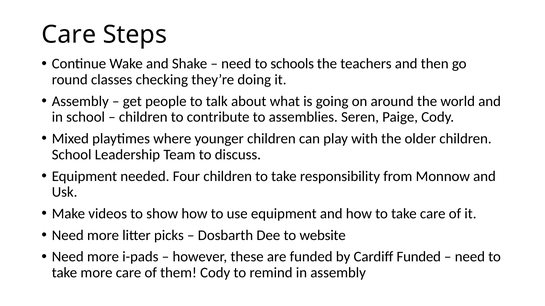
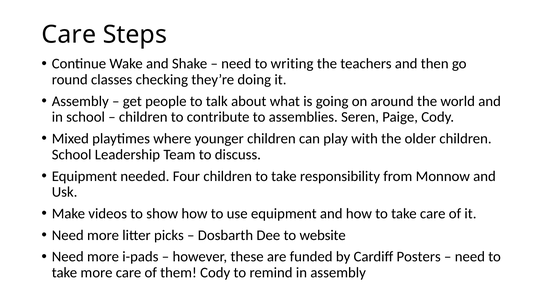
schools: schools -> writing
Cardiff Funded: Funded -> Posters
